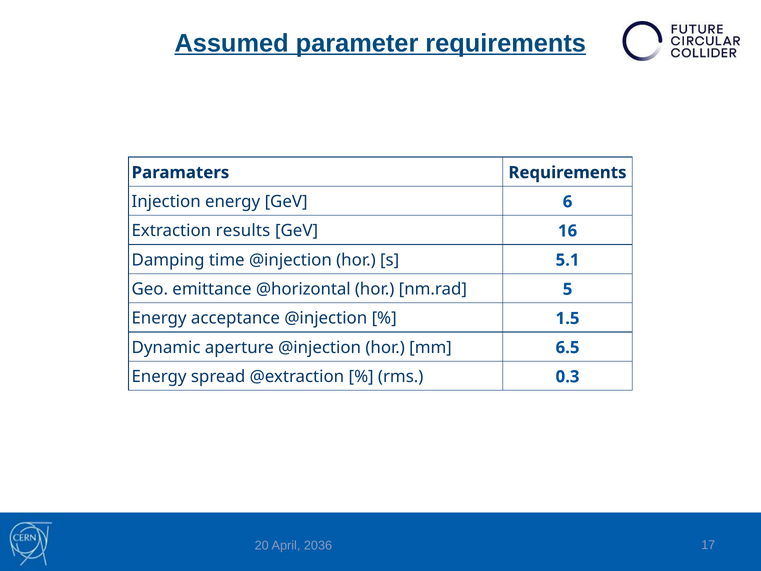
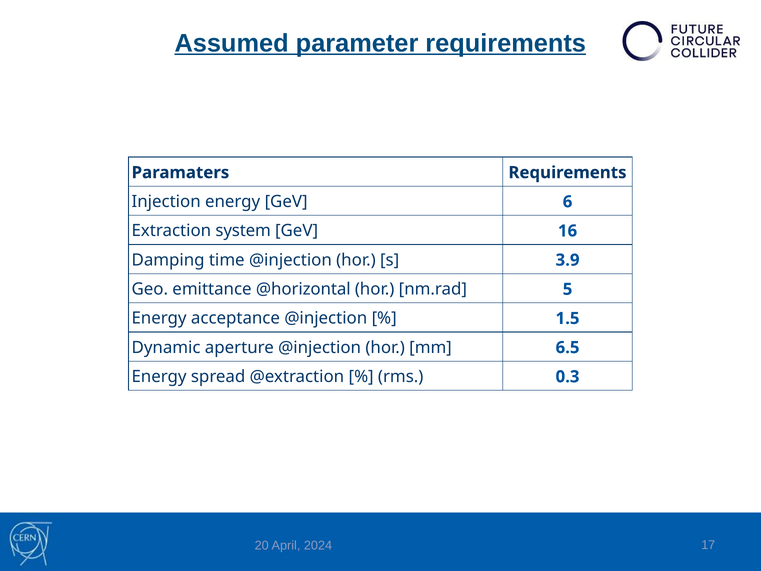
results: results -> system
5.1: 5.1 -> 3.9
2036: 2036 -> 2024
